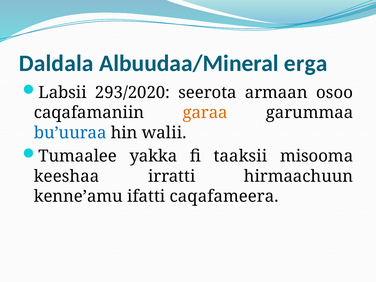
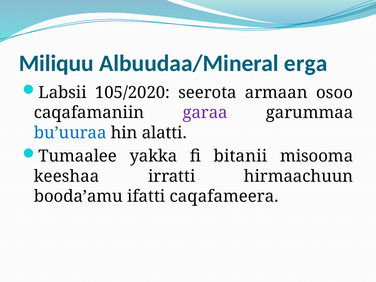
Daldala: Daldala -> Miliquu
293/2020: 293/2020 -> 105/2020
garaa colour: orange -> purple
walii: walii -> alatti
taaksii: taaksii -> bitanii
kenne’amu: kenne’amu -> booda’amu
